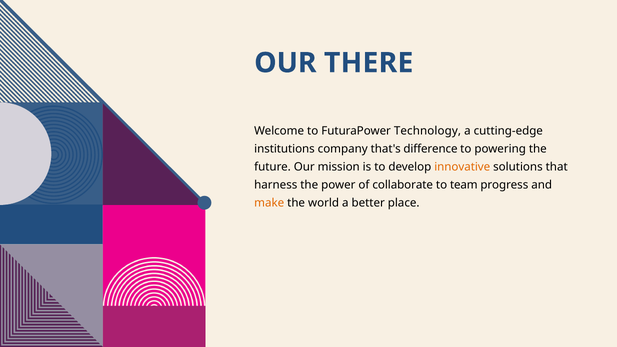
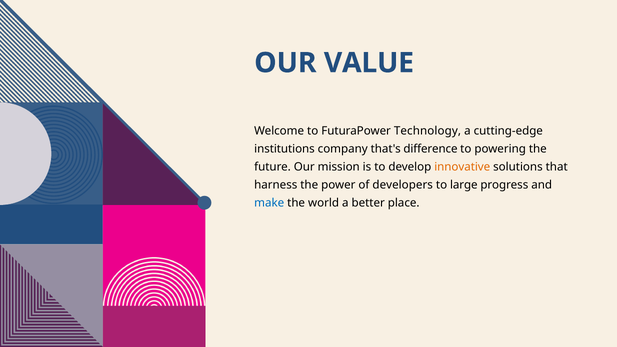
THERE: THERE -> VALUE
collaborate: collaborate -> developers
team: team -> large
make colour: orange -> blue
